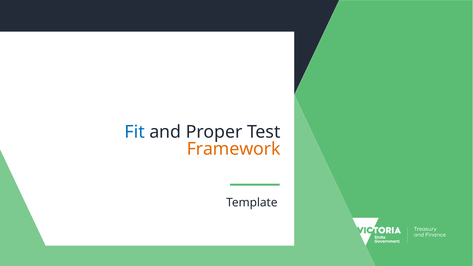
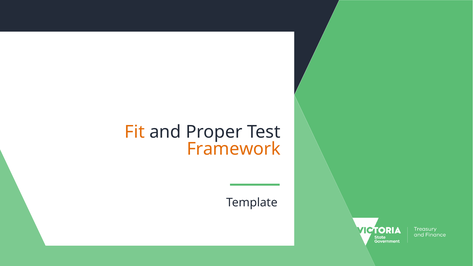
Fit colour: blue -> orange
